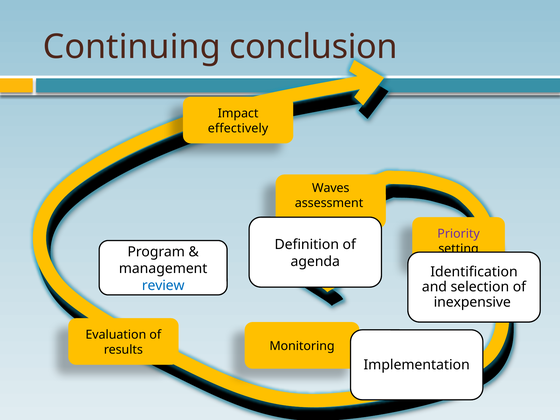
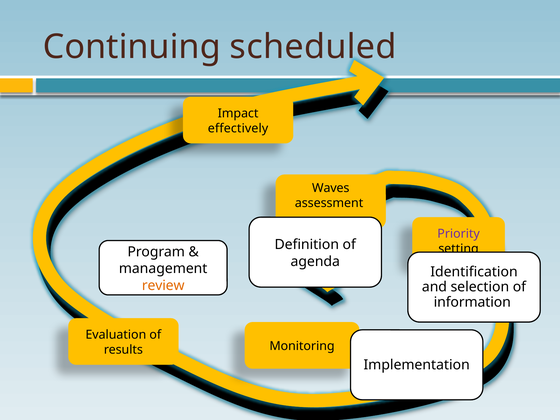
conclusion: conclusion -> scheduled
review colour: blue -> orange
inexpensive: inexpensive -> information
